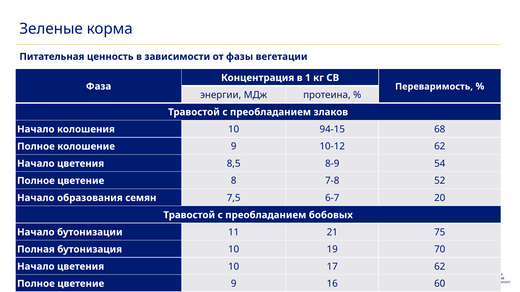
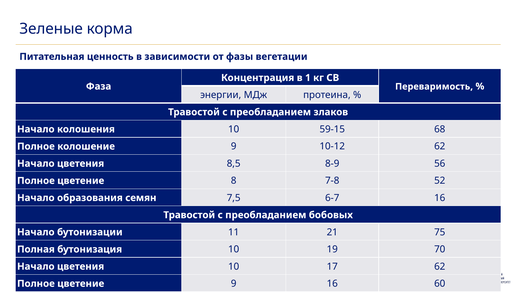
94-15: 94-15 -> 59-15
54: 54 -> 56
6-7 20: 20 -> 16
